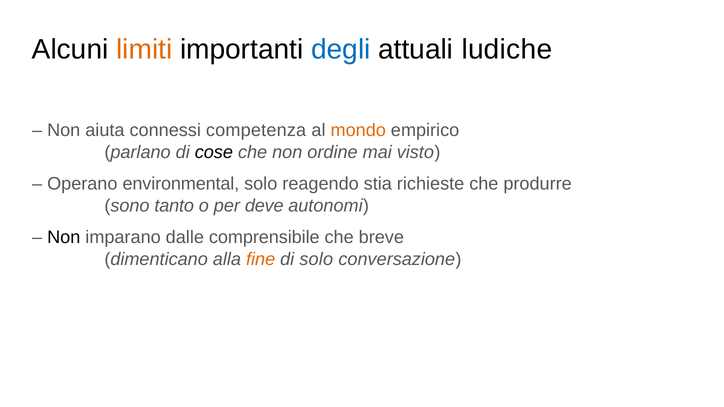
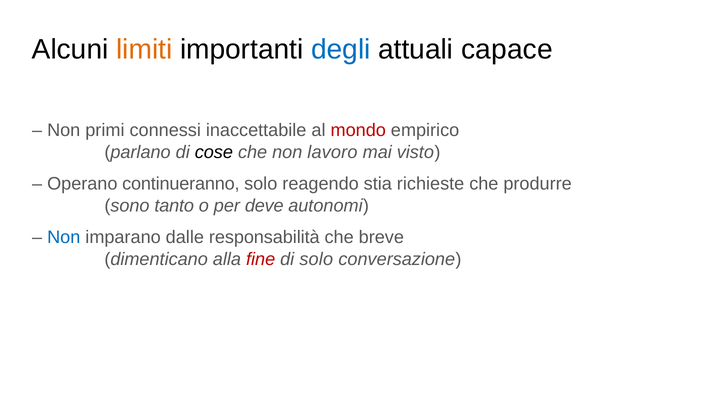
ludiche: ludiche -> capace
aiuta: aiuta -> primi
competenza: competenza -> inaccettabile
mondo colour: orange -> red
ordine: ordine -> lavoro
environmental: environmental -> continueranno
Non at (64, 238) colour: black -> blue
comprensibile: comprensibile -> responsabilità
fine colour: orange -> red
